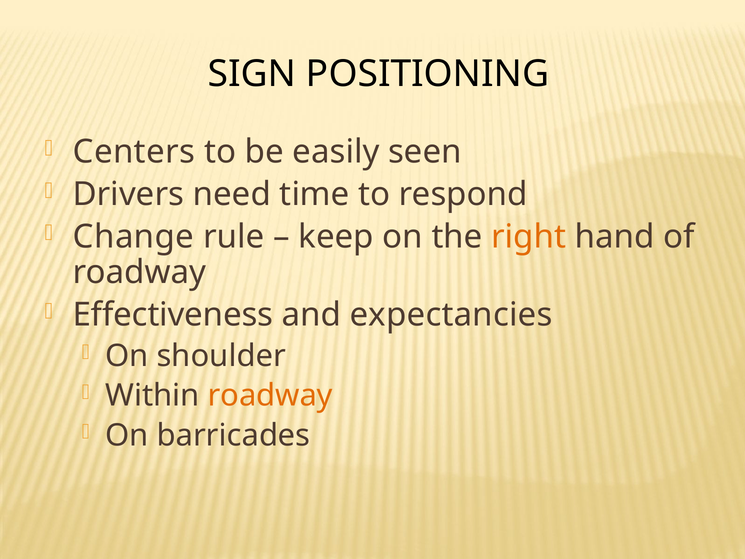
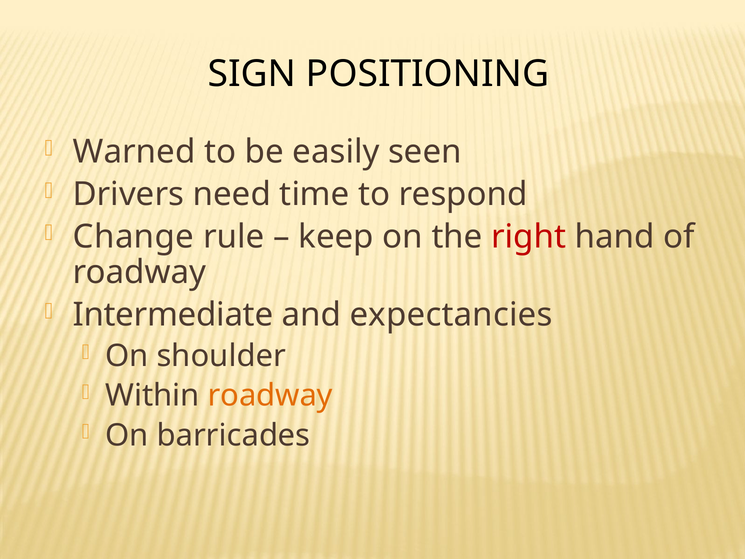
Centers: Centers -> Warned
right colour: orange -> red
Effectiveness: Effectiveness -> Intermediate
